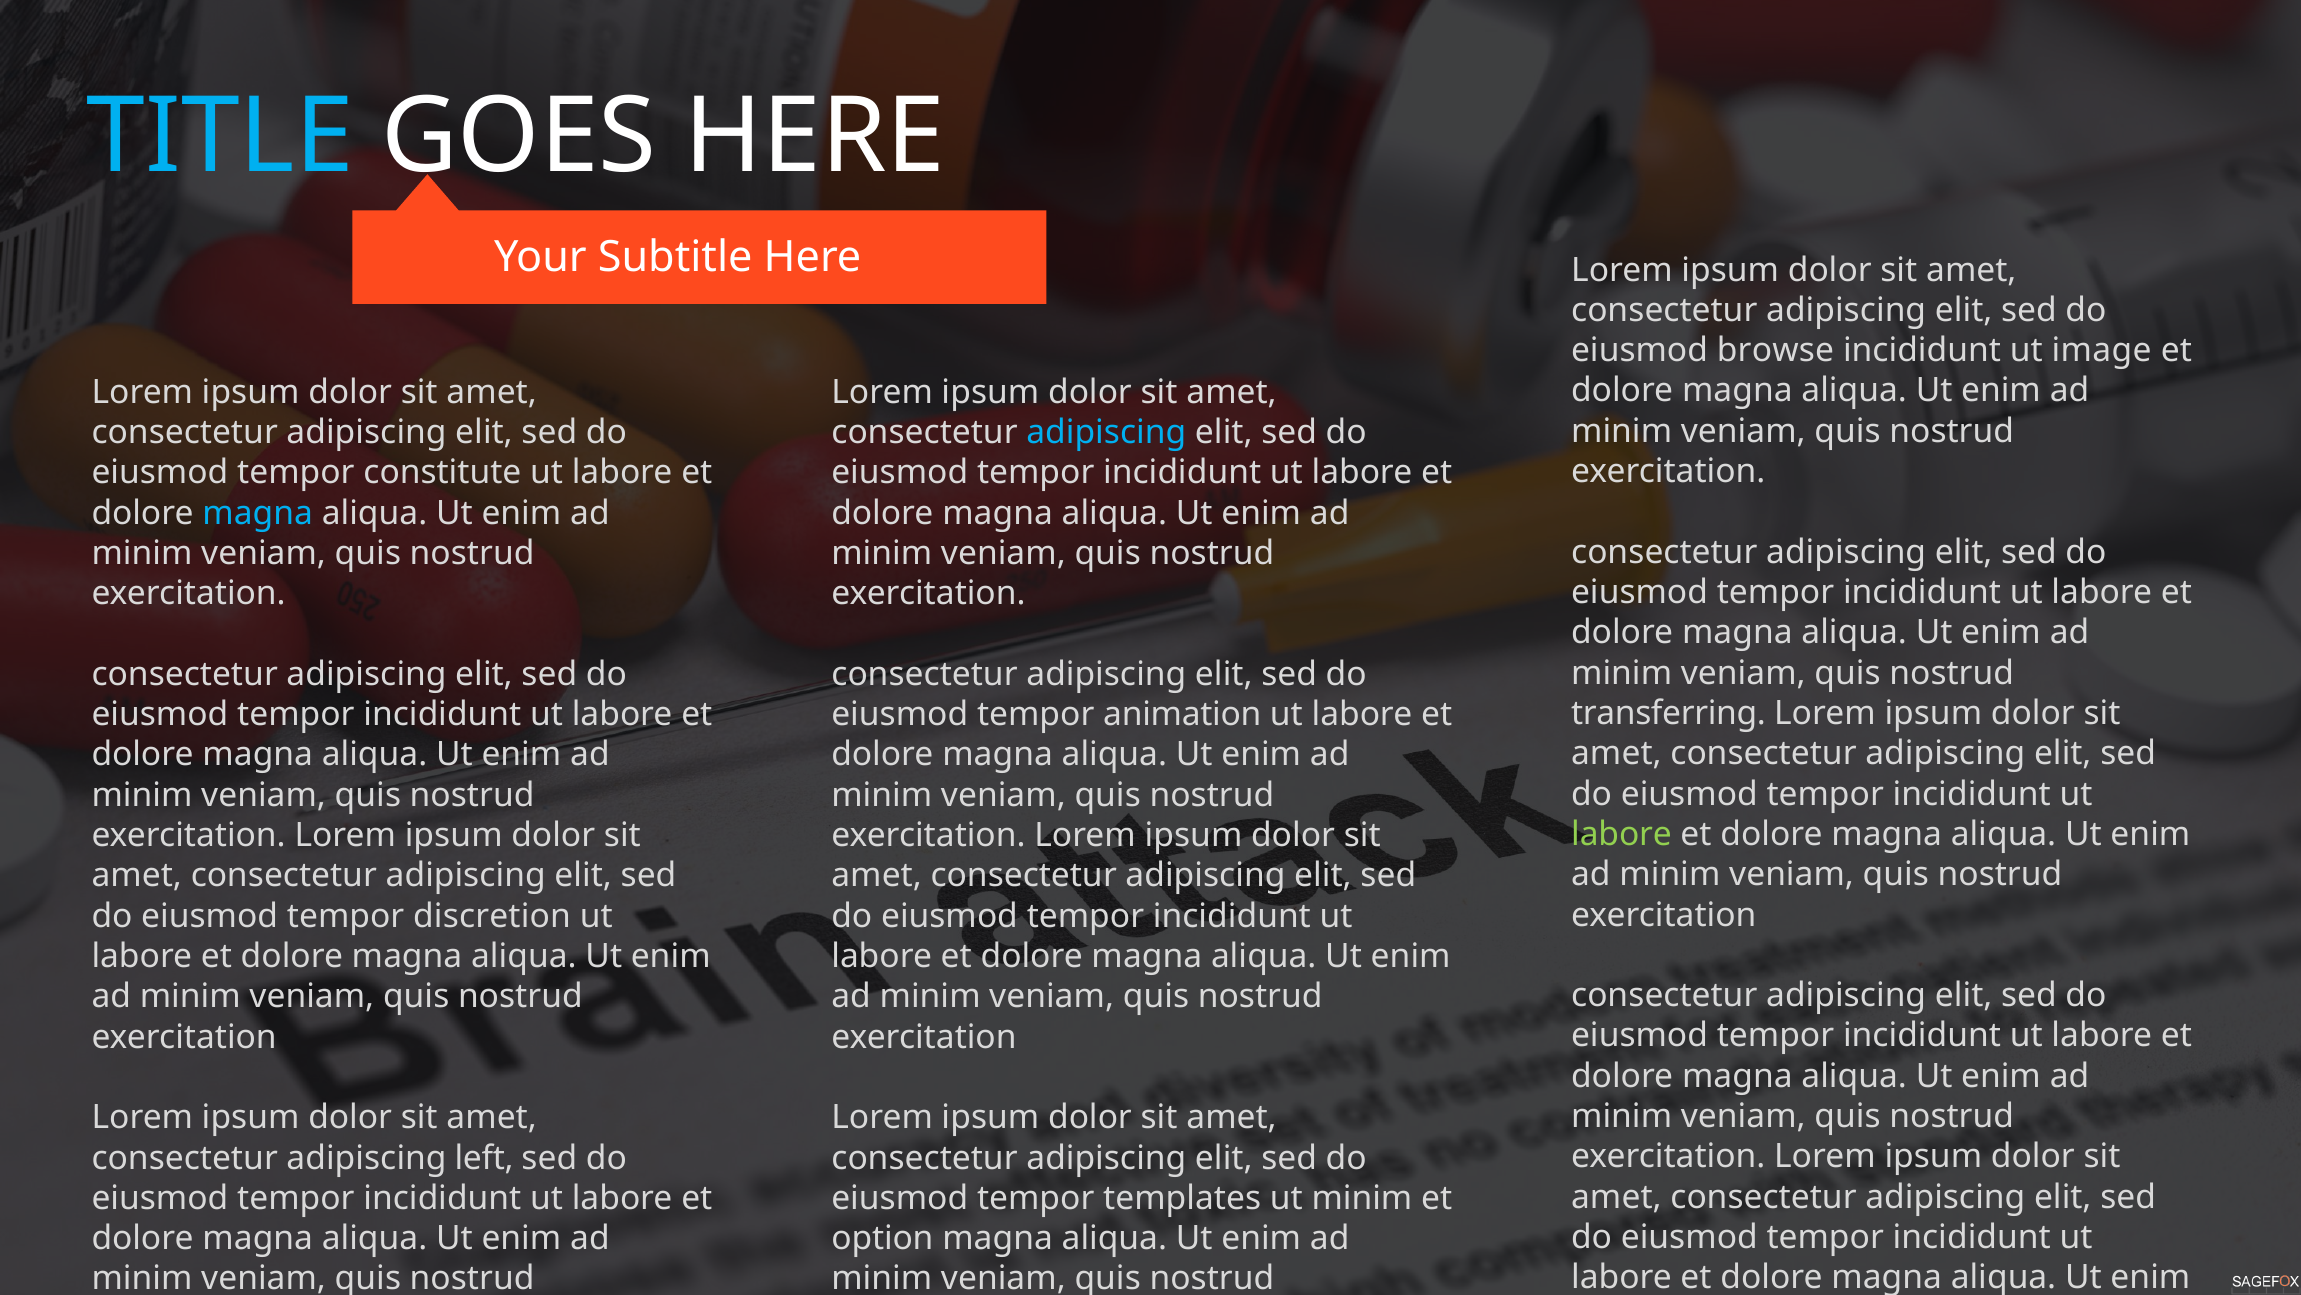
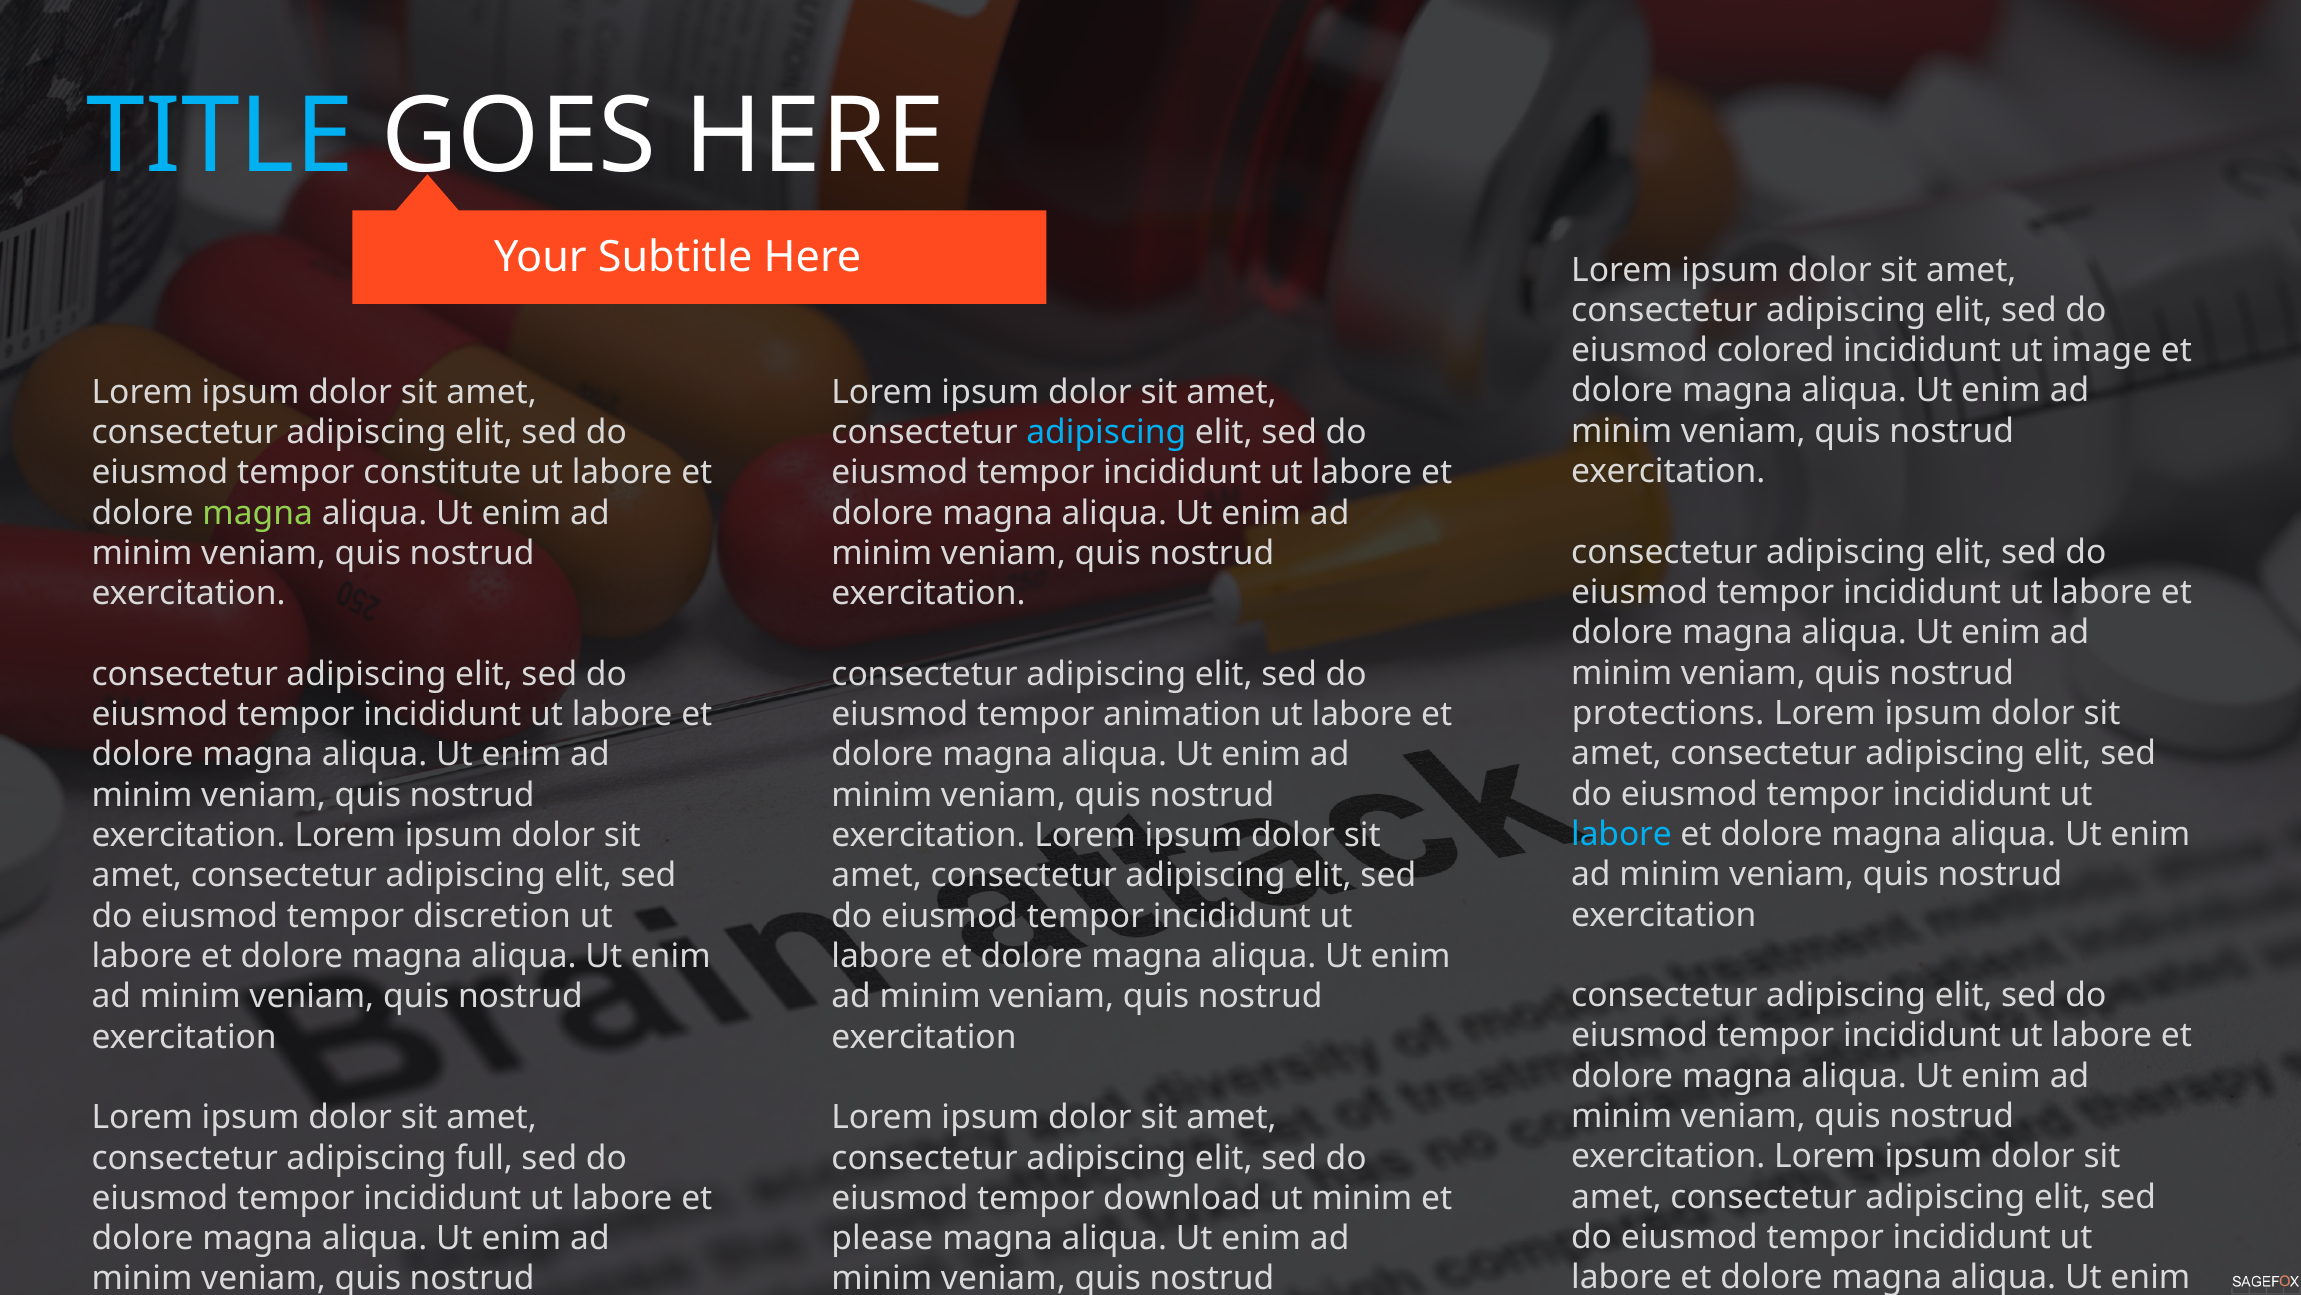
browse: browse -> colored
magna at (258, 513) colour: light blue -> light green
transferring: transferring -> protections
labore at (1622, 834) colour: light green -> light blue
left: left -> full
templates: templates -> download
option: option -> please
